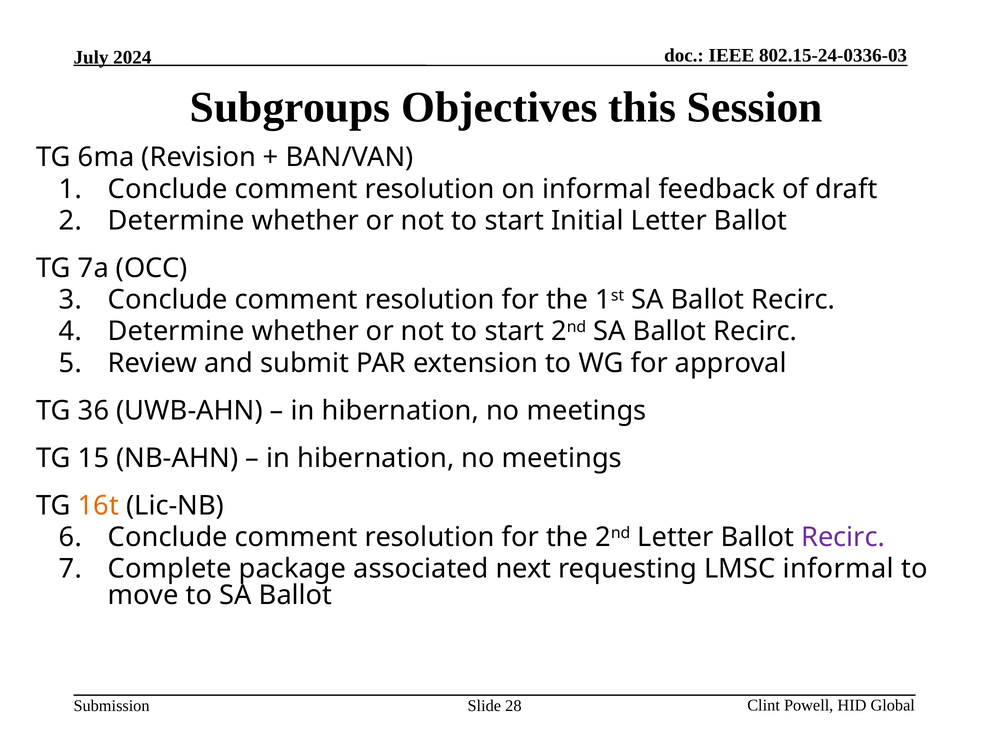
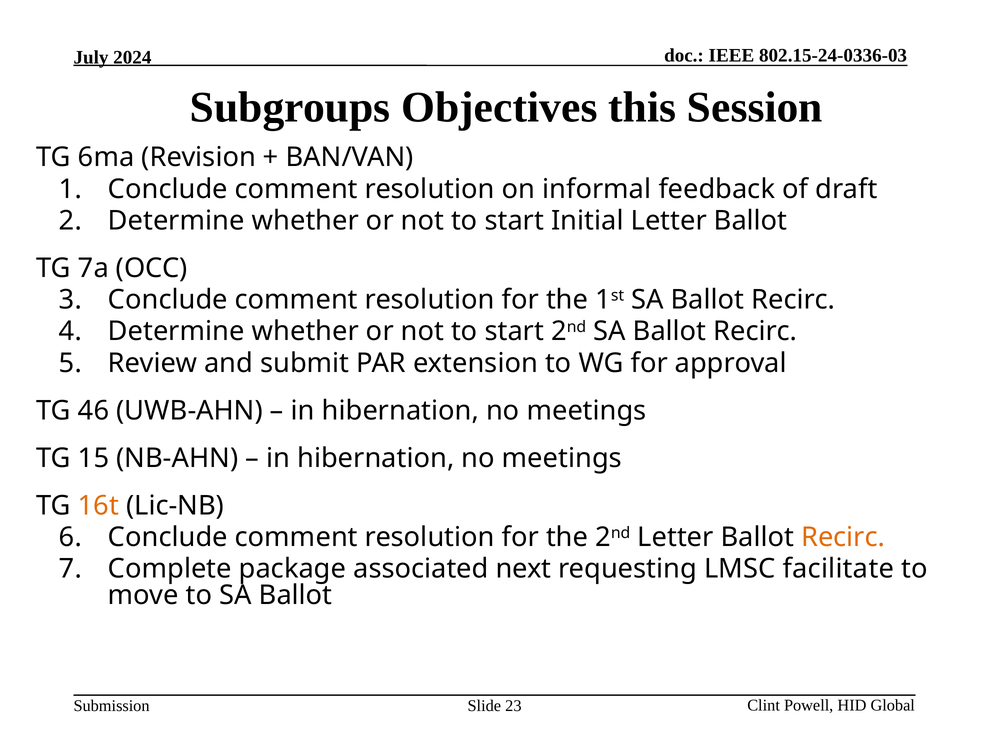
36: 36 -> 46
Recirc at (843, 537) colour: purple -> orange
LMSC informal: informal -> facilitate
28: 28 -> 23
